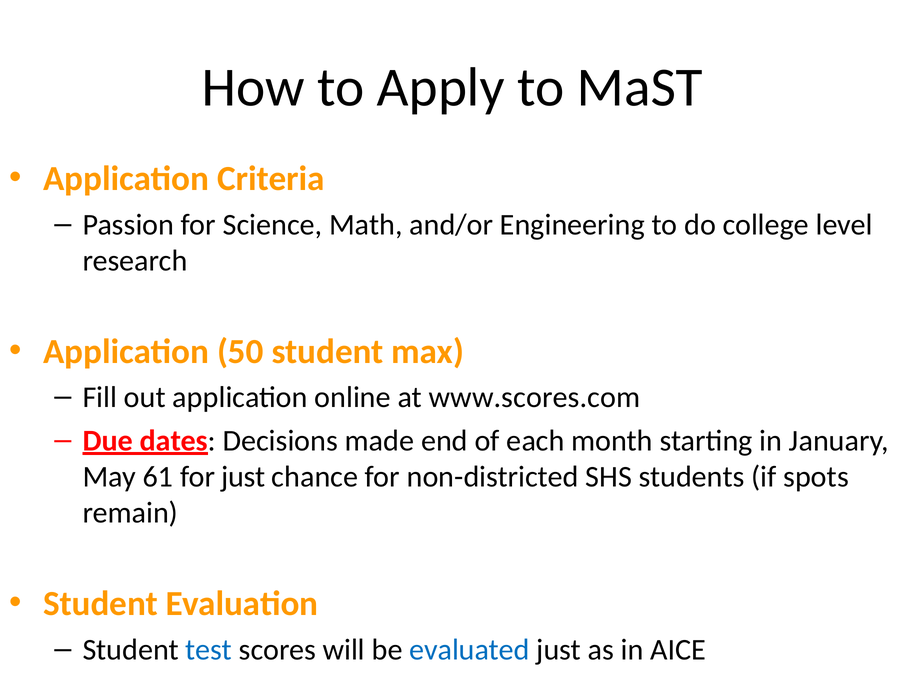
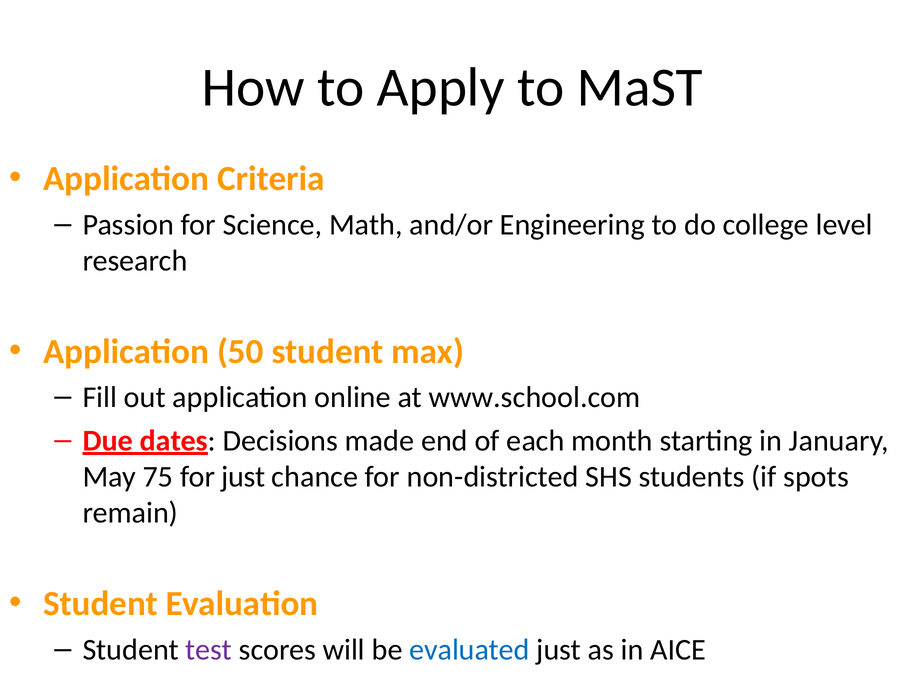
www.scores.com: www.scores.com -> www.school.com
61: 61 -> 75
test colour: blue -> purple
